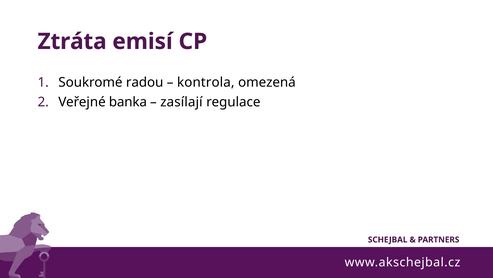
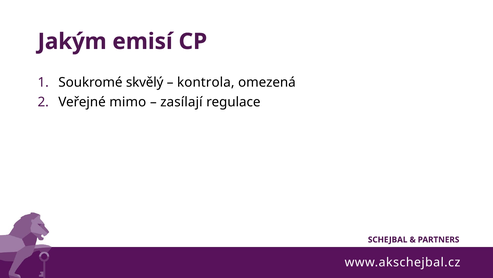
Ztráta: Ztráta -> Jakým
radou: radou -> skvělý
banka: banka -> mimo
